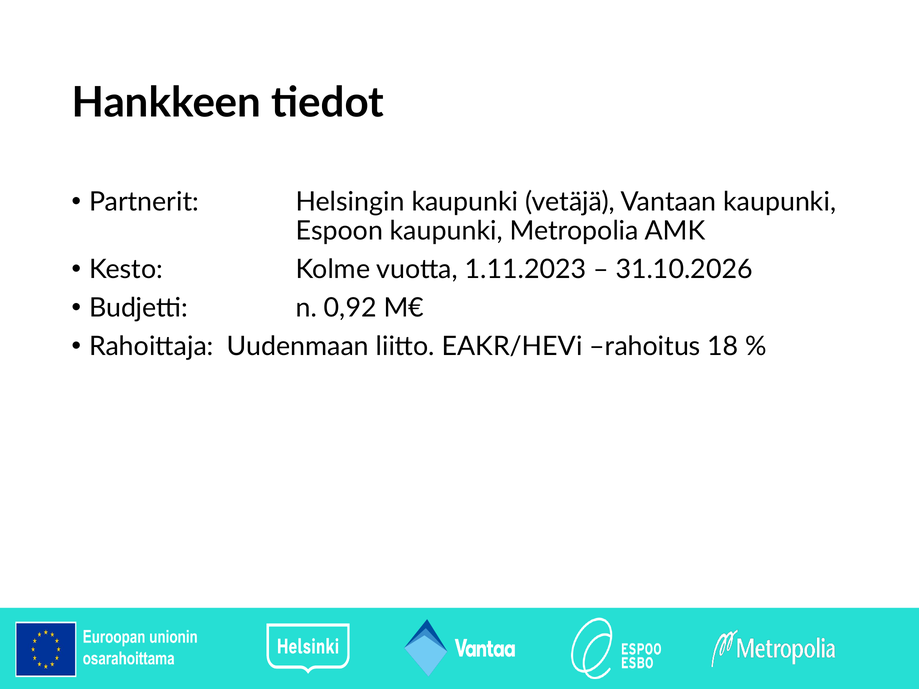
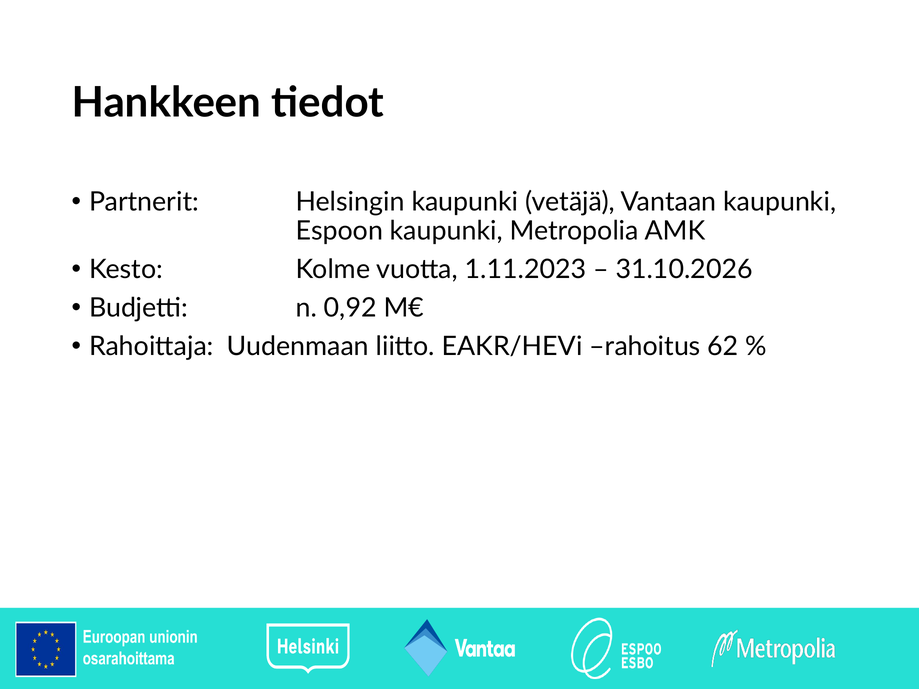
18: 18 -> 62
